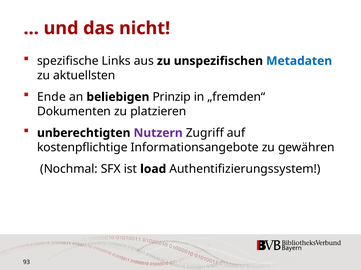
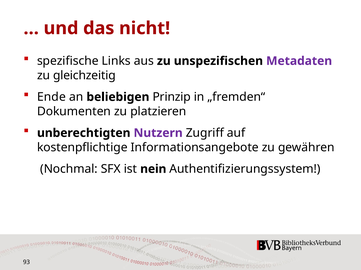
Metadaten colour: blue -> purple
aktuellsten: aktuellsten -> gleichzeitig
load: load -> nein
